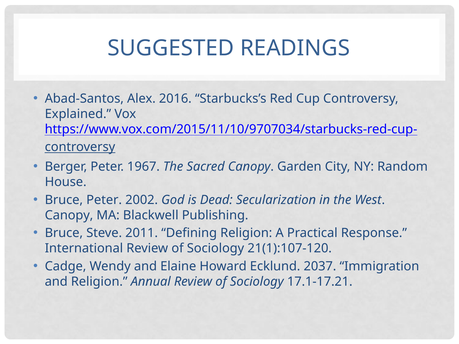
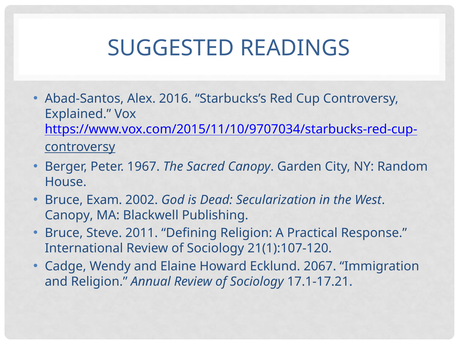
Bruce Peter: Peter -> Exam
2037: 2037 -> 2067
